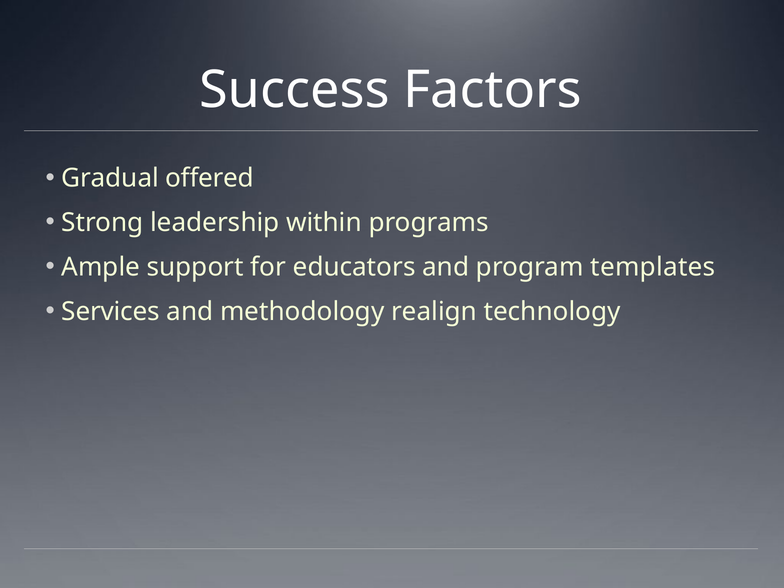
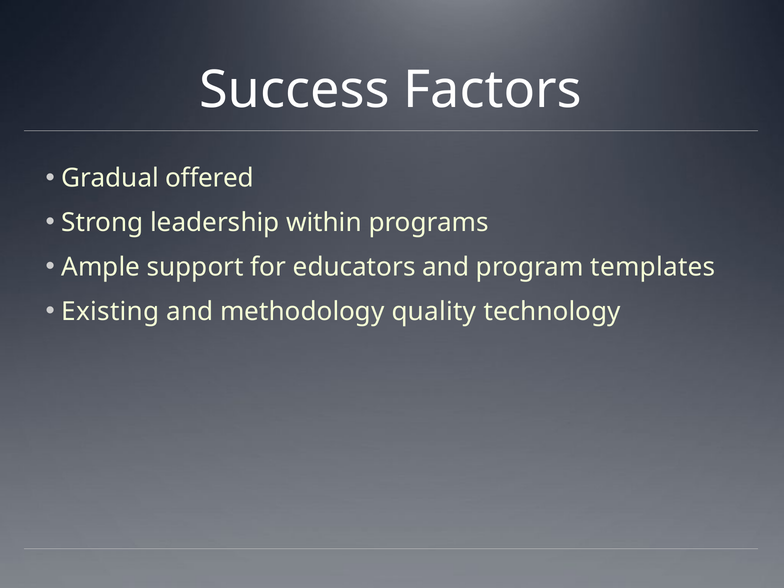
Services: Services -> Existing
realign: realign -> quality
